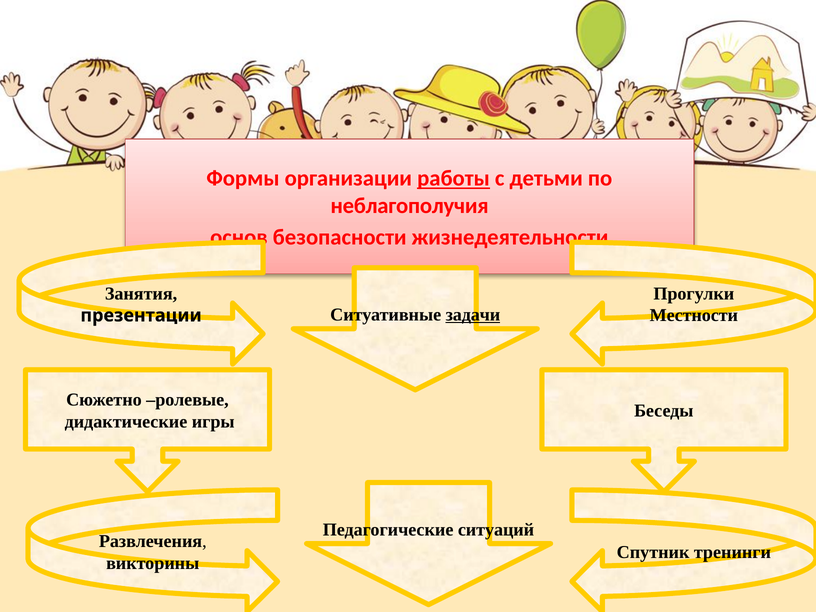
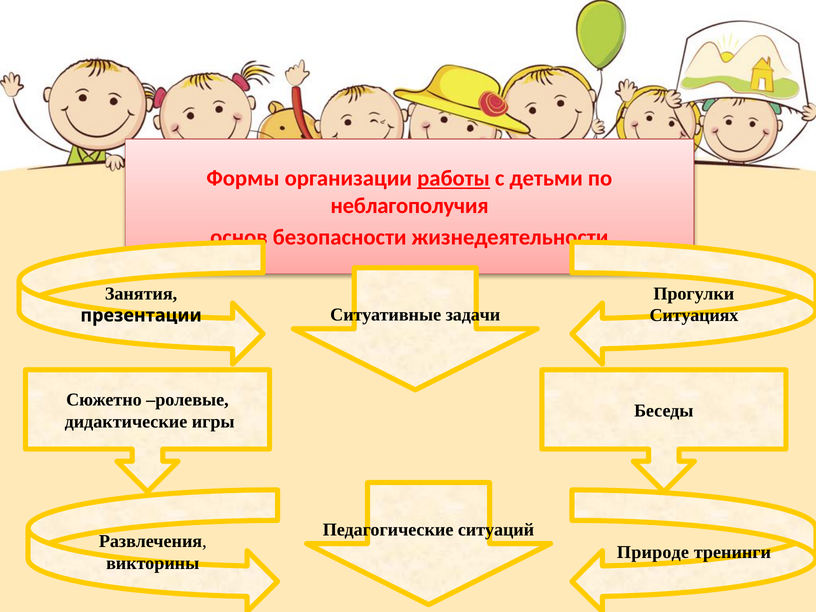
задачи underline: present -> none
Местности: Местности -> Ситуациях
Спутник: Спутник -> Природе
